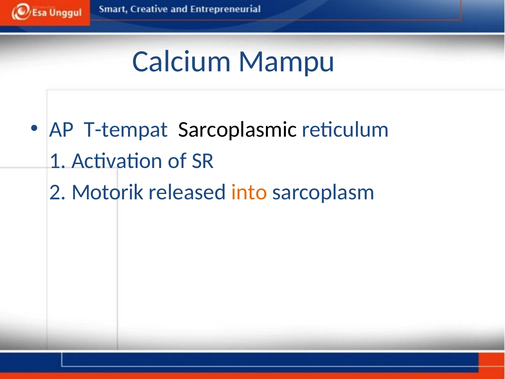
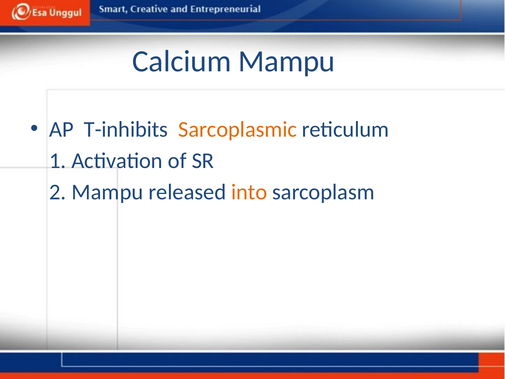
T-tempat: T-tempat -> T-inhibits
Sarcoplasmic colour: black -> orange
2 Motorik: Motorik -> Mampu
